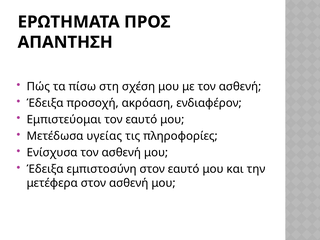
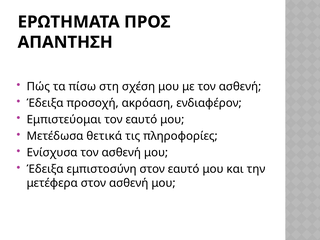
υγείας: υγείας -> θετικά
